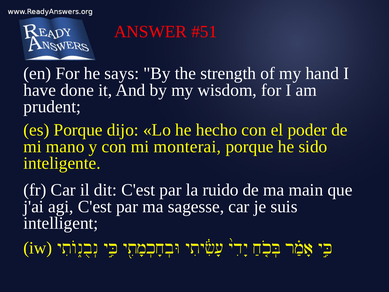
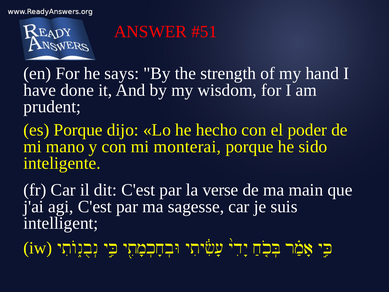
ruido: ruido -> verse
